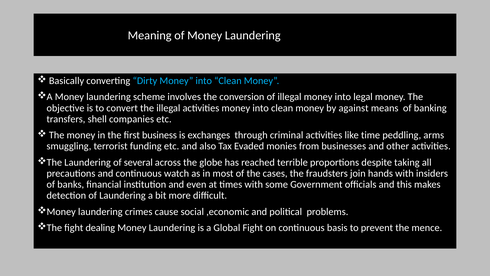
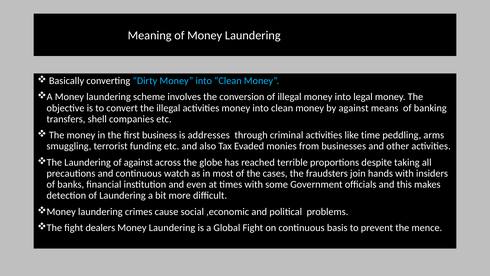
exchanges: exchanges -> addresses
of several: several -> against
dealing: dealing -> dealers
